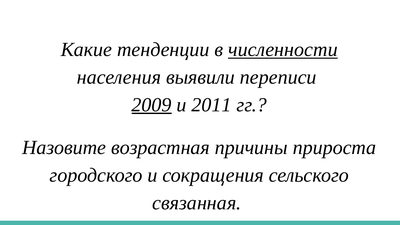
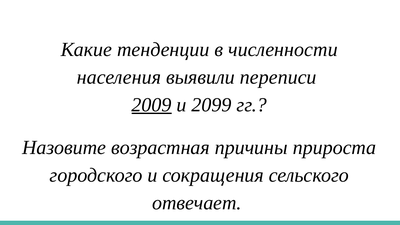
численности underline: present -> none
2011: 2011 -> 2099
связанная: связанная -> отвечает
